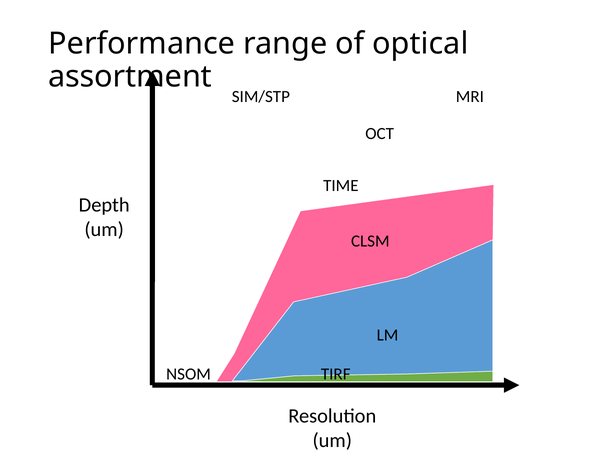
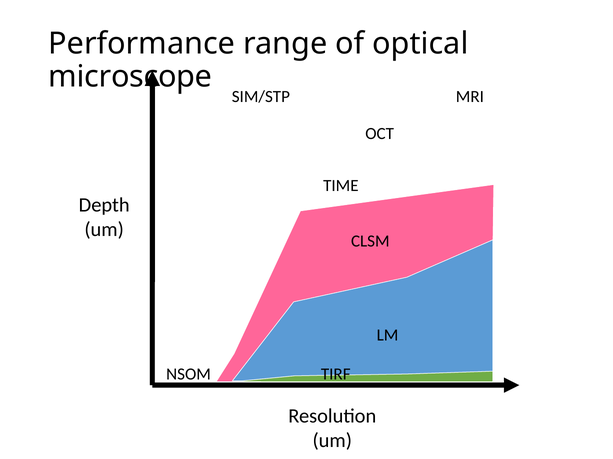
assortment: assortment -> microscope
